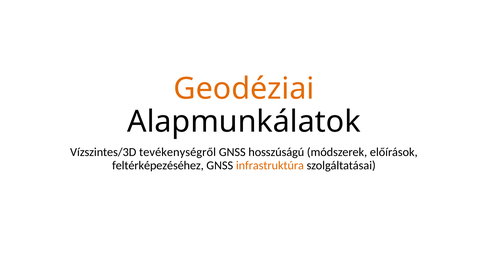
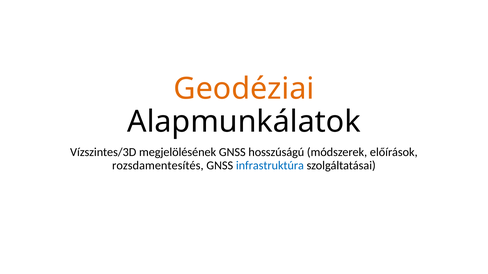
tevékenységről: tevékenységről -> megjelölésének
feltérképezéséhez: feltérképezéséhez -> rozsdamentesítés
infrastruktúra colour: orange -> blue
